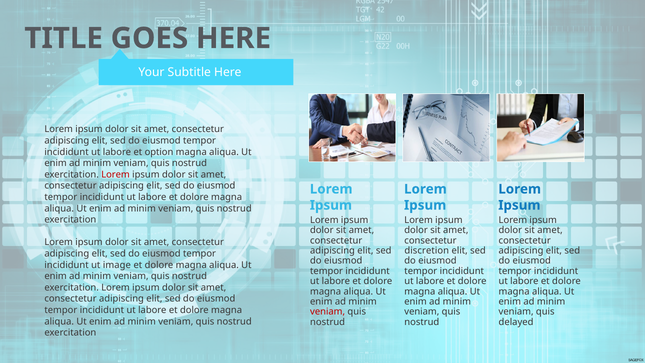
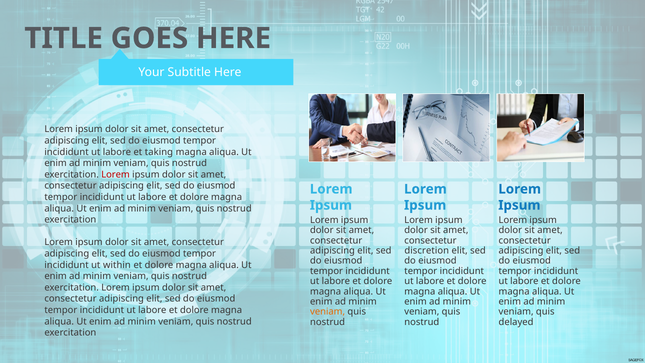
option: option -> taking
image: image -> within
veniam at (328, 312) colour: red -> orange
